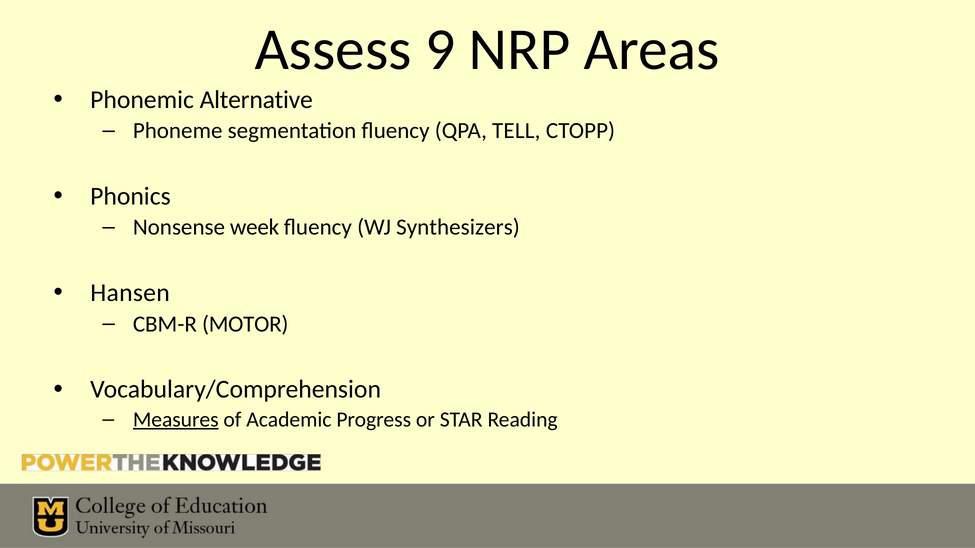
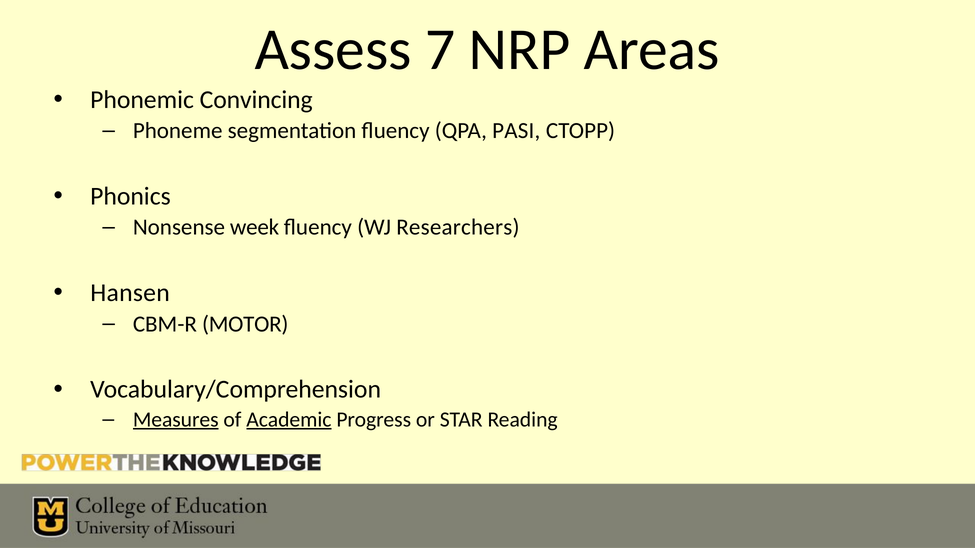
9: 9 -> 7
Alternative: Alternative -> Convincing
TELL: TELL -> PASI
Synthesizers: Synthesizers -> Researchers
Academic underline: none -> present
